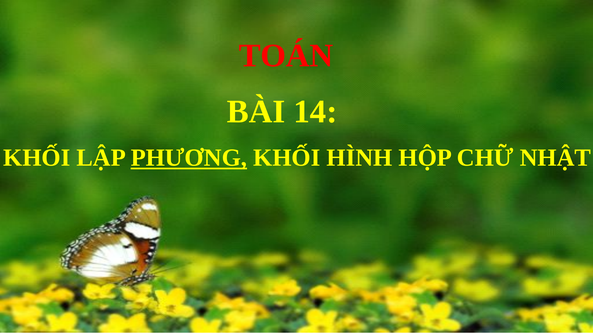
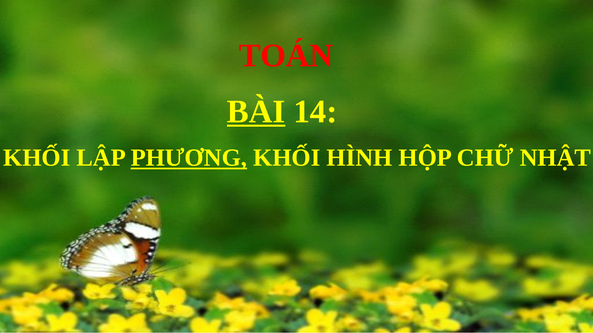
BÀI underline: none -> present
